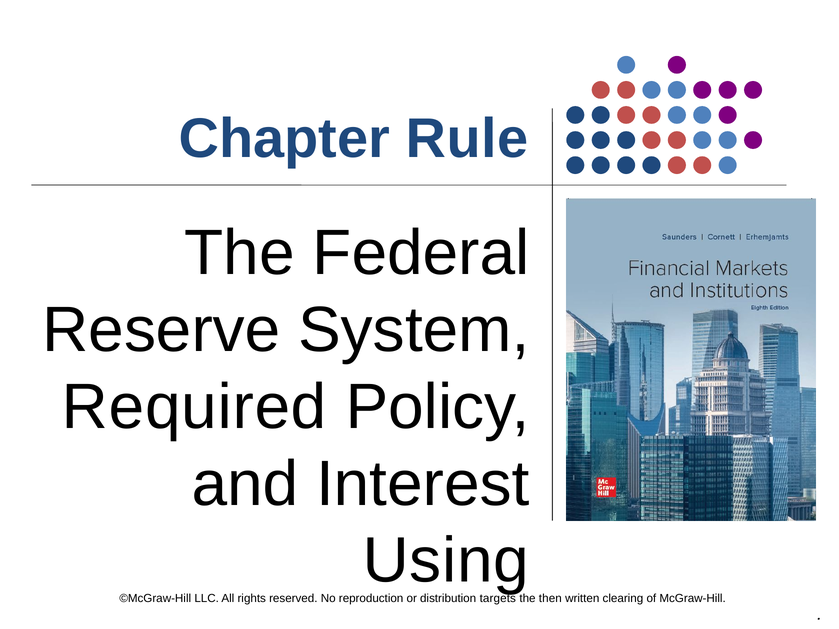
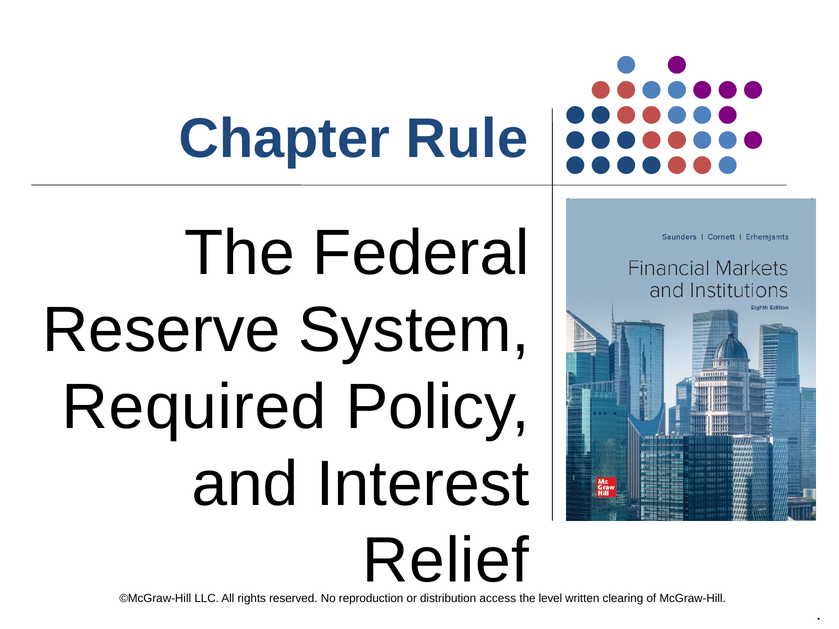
Using: Using -> Relief
targets: targets -> access
then: then -> level
